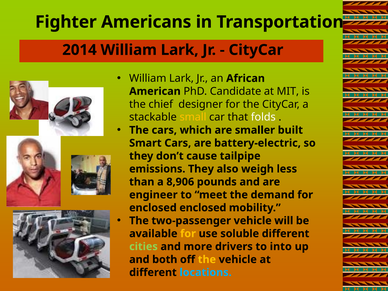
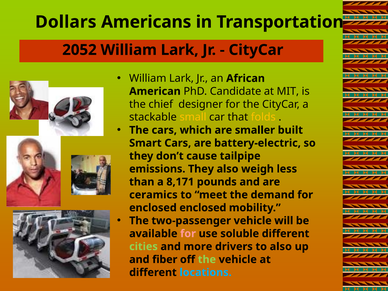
Fighter: Fighter -> Dollars
2014: 2014 -> 2052
folds colour: white -> yellow
8,906: 8,906 -> 8,171
engineer: engineer -> ceramics
for at (188, 234) colour: yellow -> pink
to into: into -> also
both: both -> fiber
the at (207, 260) colour: yellow -> light green
